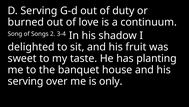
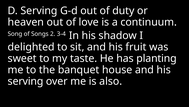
burned: burned -> heaven
only: only -> also
